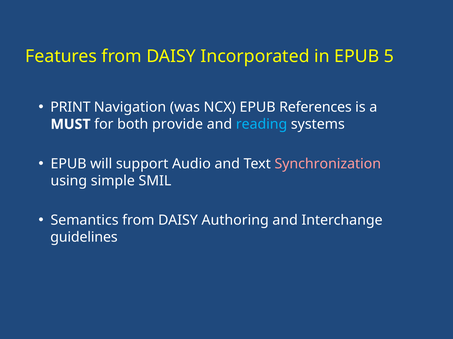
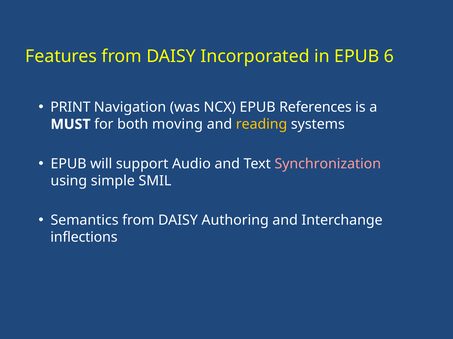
5: 5 -> 6
provide: provide -> moving
reading colour: light blue -> yellow
guidelines: guidelines -> inflections
